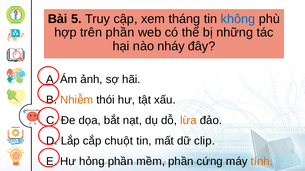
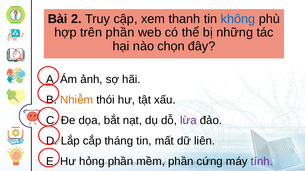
5: 5 -> 2
tháng: tháng -> thanh
nháy: nháy -> chọn
lừa colour: orange -> purple
chuột: chuột -> tháng
clip: clip -> liên
tính colour: orange -> purple
